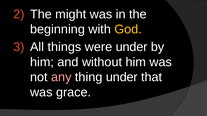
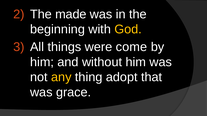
might: might -> made
were under: under -> come
any colour: pink -> yellow
thing under: under -> adopt
